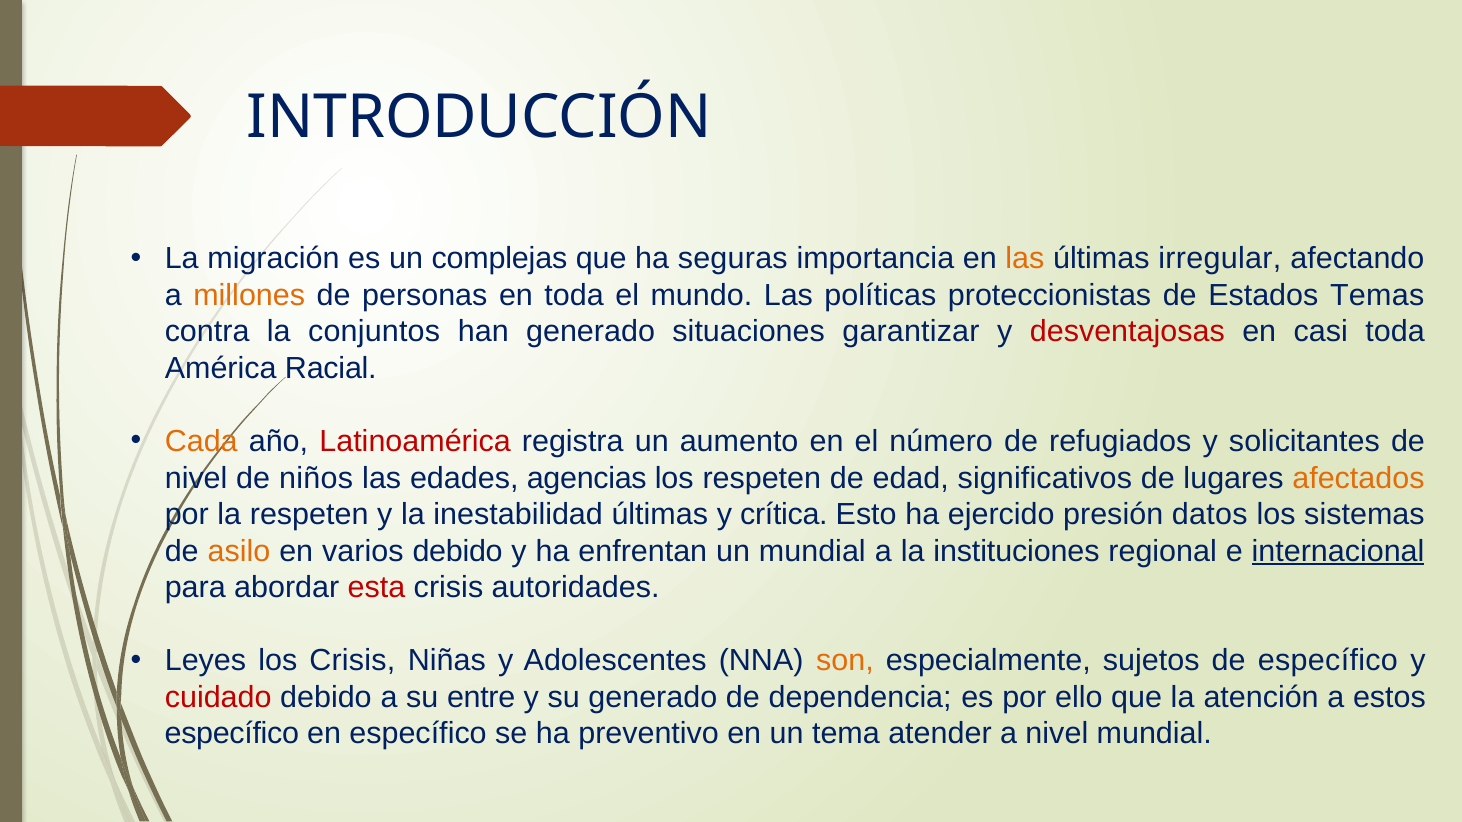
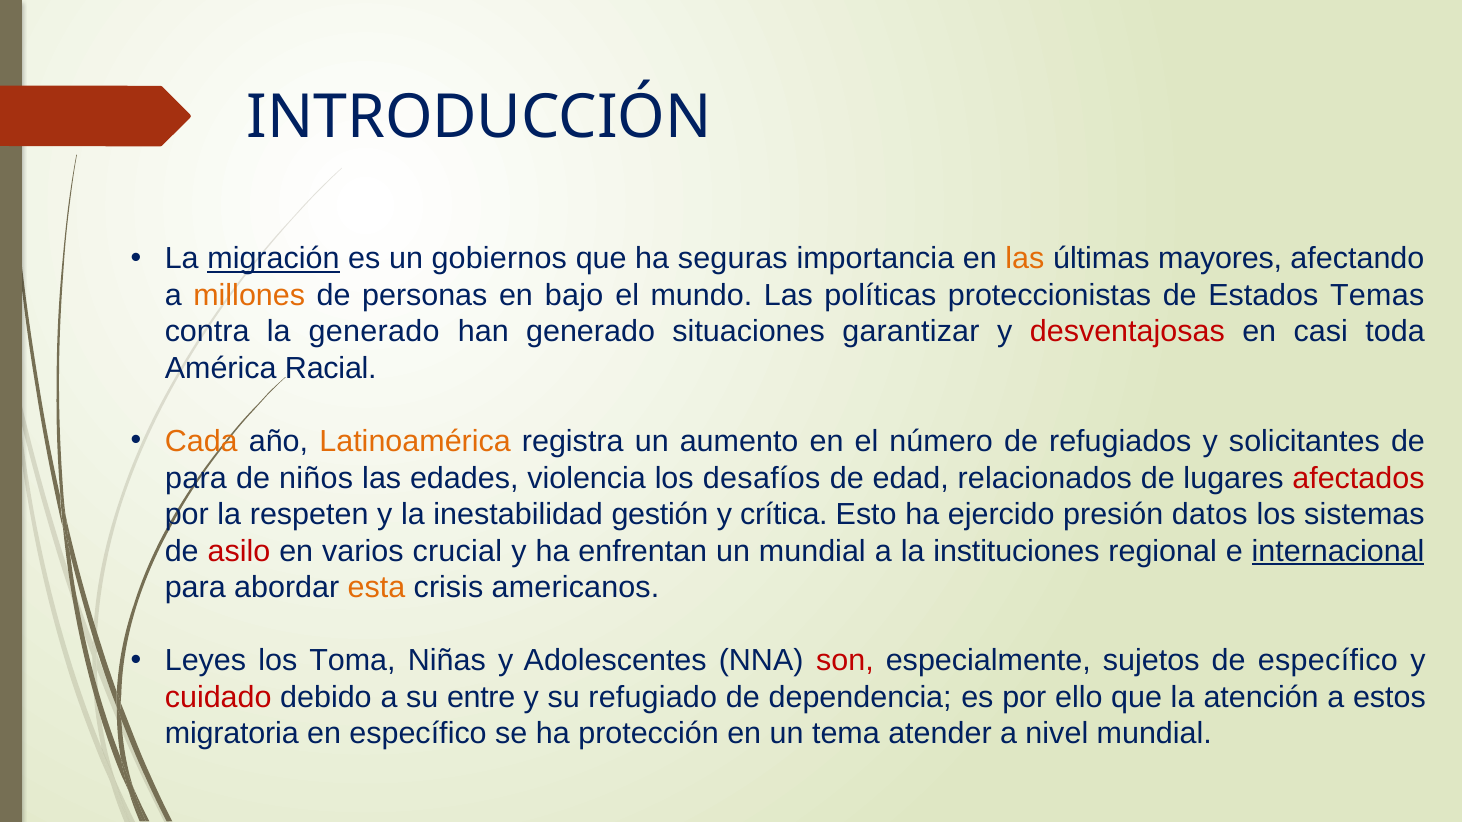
migración underline: none -> present
complejas: complejas -> gobiernos
irregular: irregular -> mayores
en toda: toda -> bajo
la conjuntos: conjuntos -> generado
Latinoamérica colour: red -> orange
nivel at (196, 478): nivel -> para
agencias: agencias -> violencia
los respeten: respeten -> desafíos
significativos: significativos -> relacionados
afectados colour: orange -> red
inestabilidad últimas: últimas -> gestión
asilo colour: orange -> red
varios debido: debido -> crucial
esta colour: red -> orange
autoridades: autoridades -> americanos
los Crisis: Crisis -> Toma
son colour: orange -> red
su generado: generado -> refugiado
específico at (232, 734): específico -> migratoria
preventivo: preventivo -> protección
